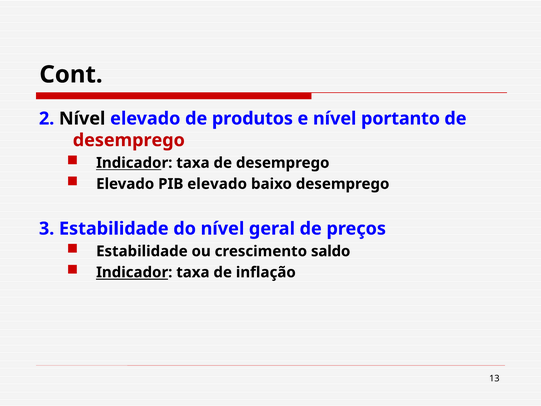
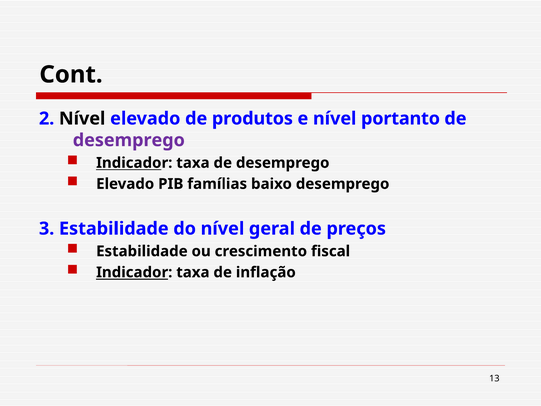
desemprego at (129, 140) colour: red -> purple
PIB elevado: elevado -> famílias
saldo: saldo -> fiscal
